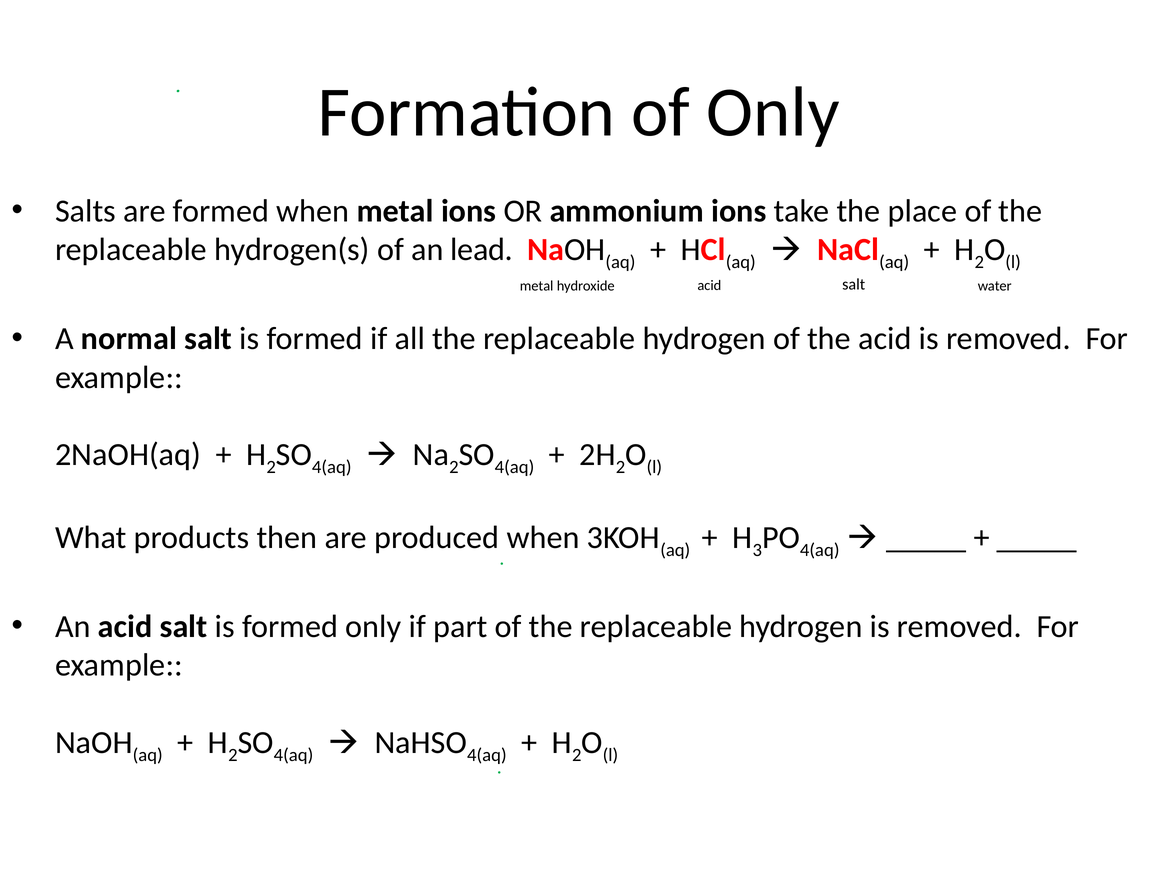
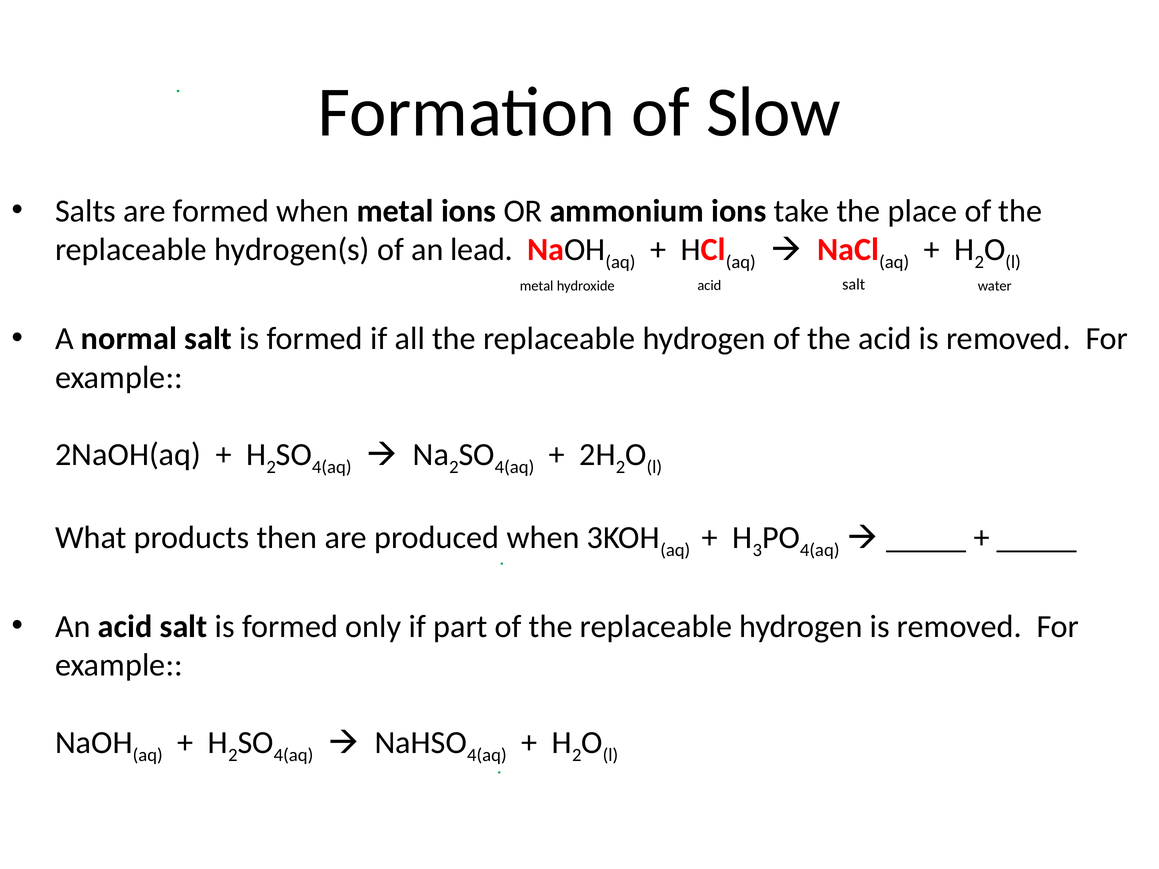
of Only: Only -> Slow
